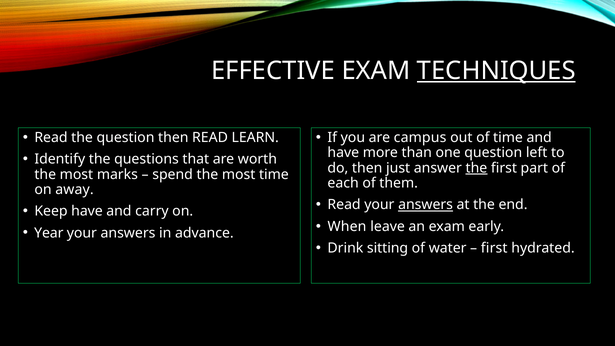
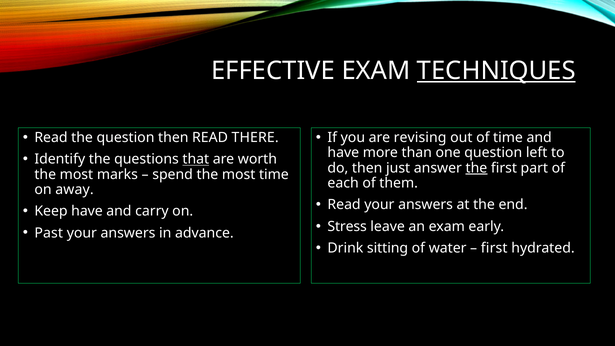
LEARN: LEARN -> THERE
campus: campus -> revising
that underline: none -> present
answers at (426, 205) underline: present -> none
When: When -> Stress
Year: Year -> Past
